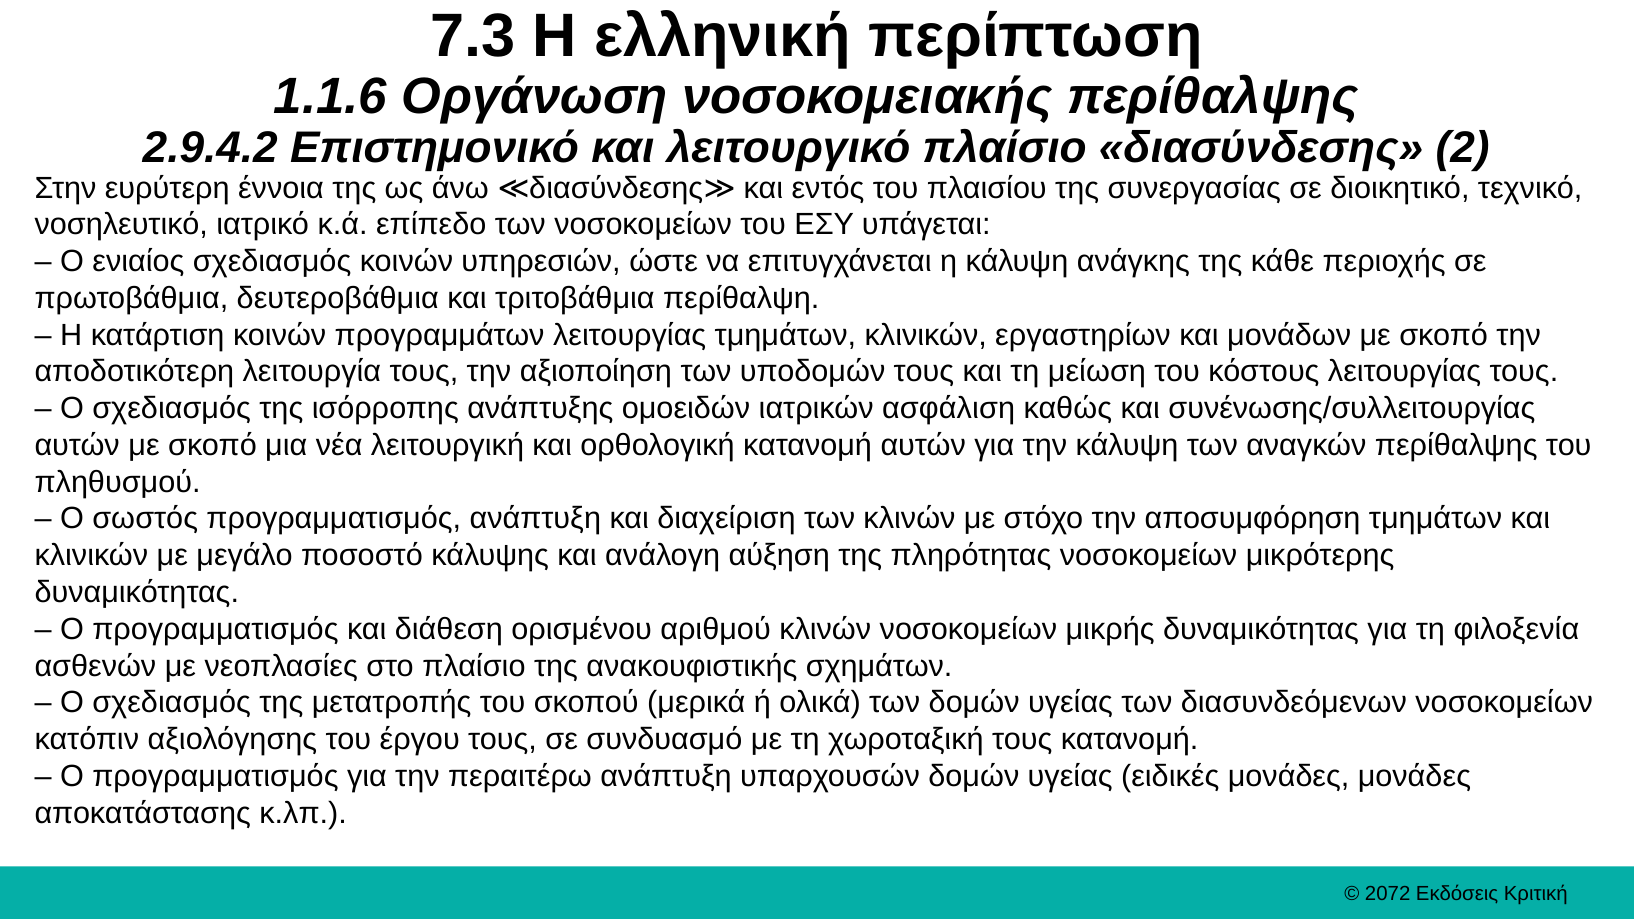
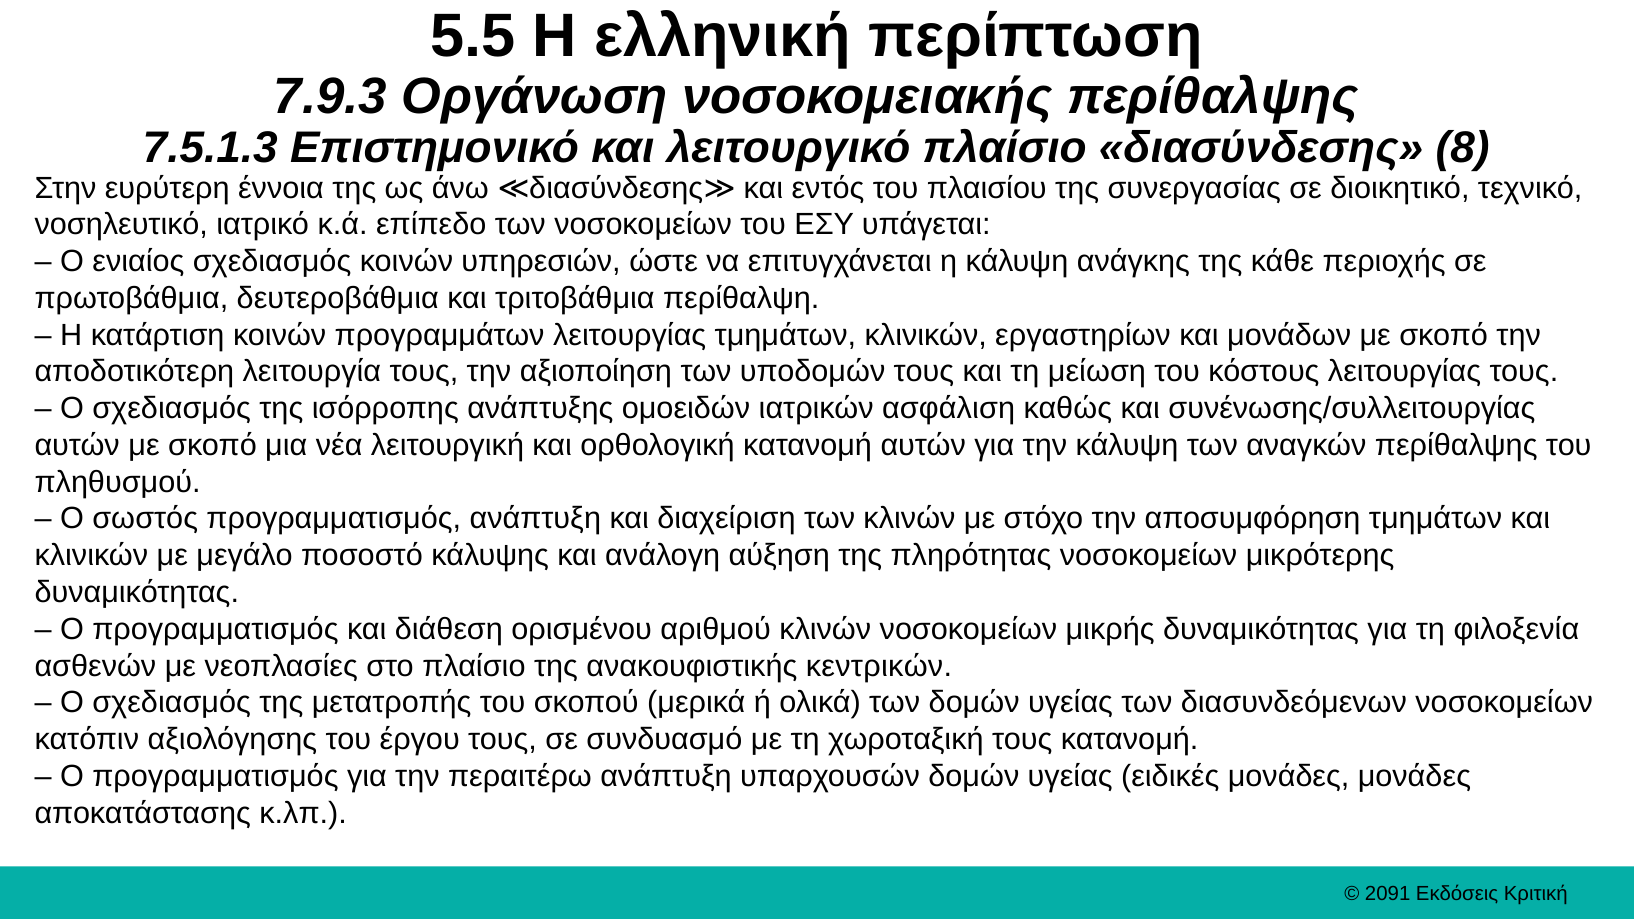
7.3: 7.3 -> 5.5
1.1.6: 1.1.6 -> 7.9.3
2.9.4.2: 2.9.4.2 -> 7.5.1.3
2: 2 -> 8
σχημάτων: σχημάτων -> κεντρικών
2072: 2072 -> 2091
